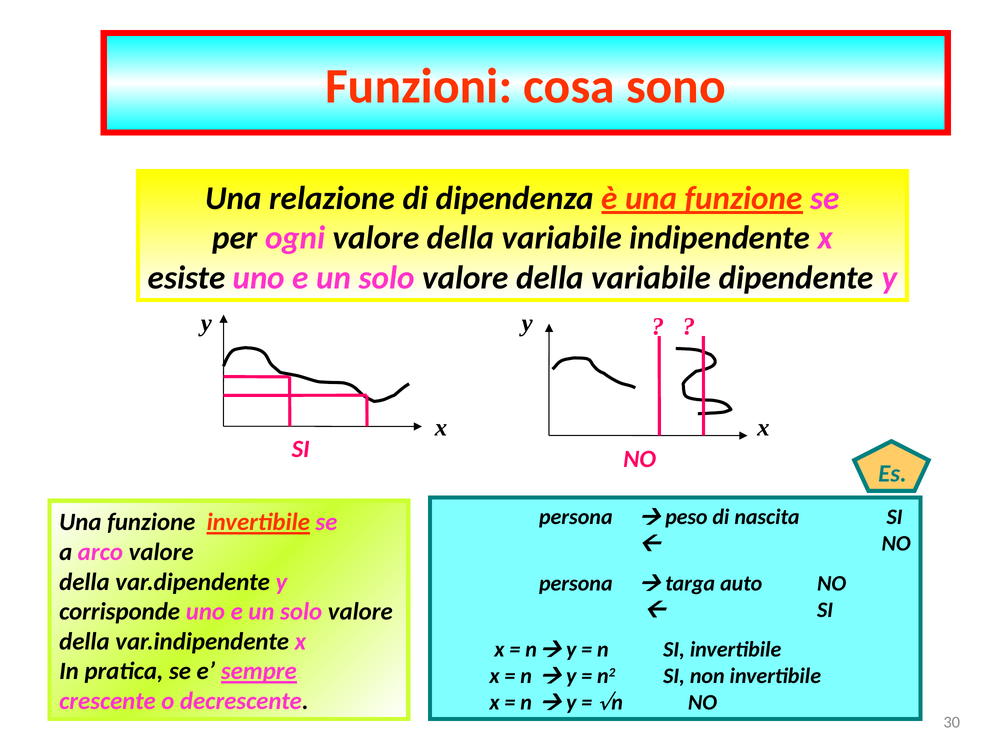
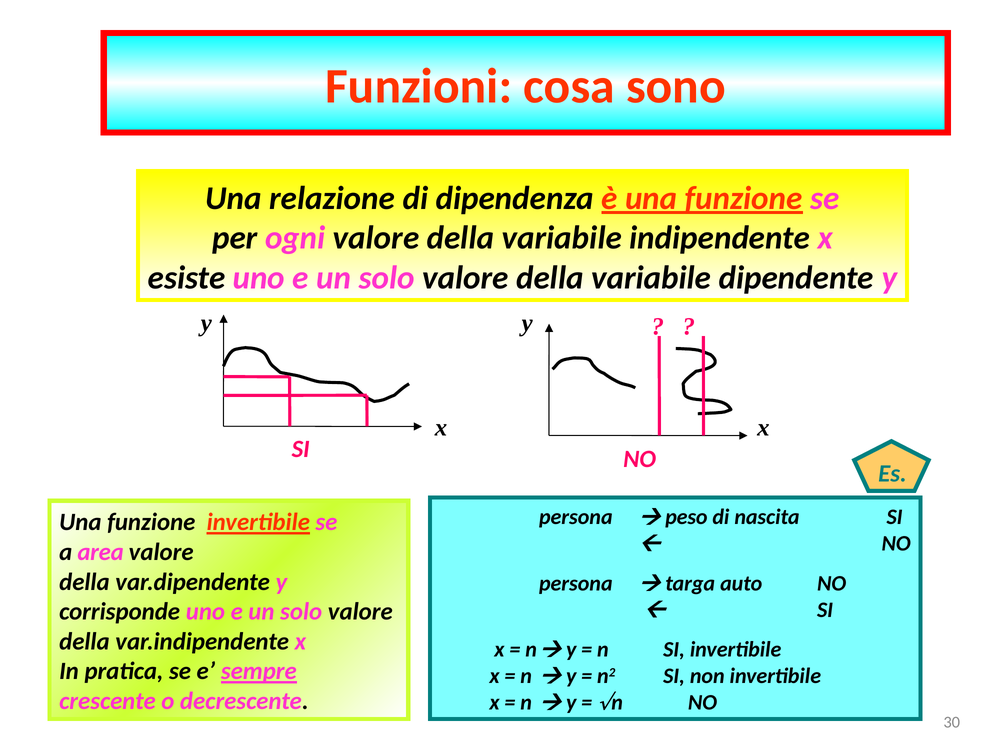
arco: arco -> area
